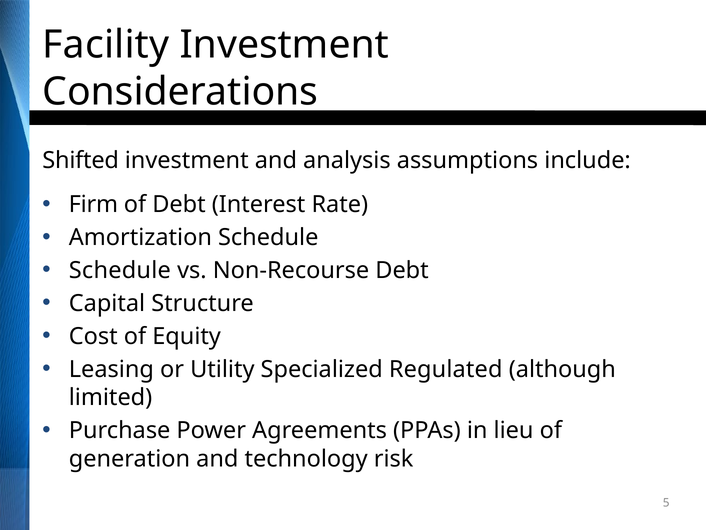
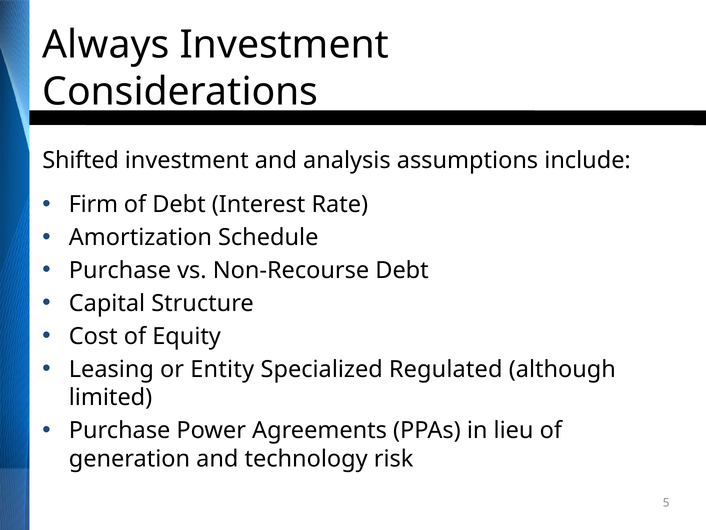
Facility: Facility -> Always
Schedule at (120, 270): Schedule -> Purchase
Utility: Utility -> Entity
